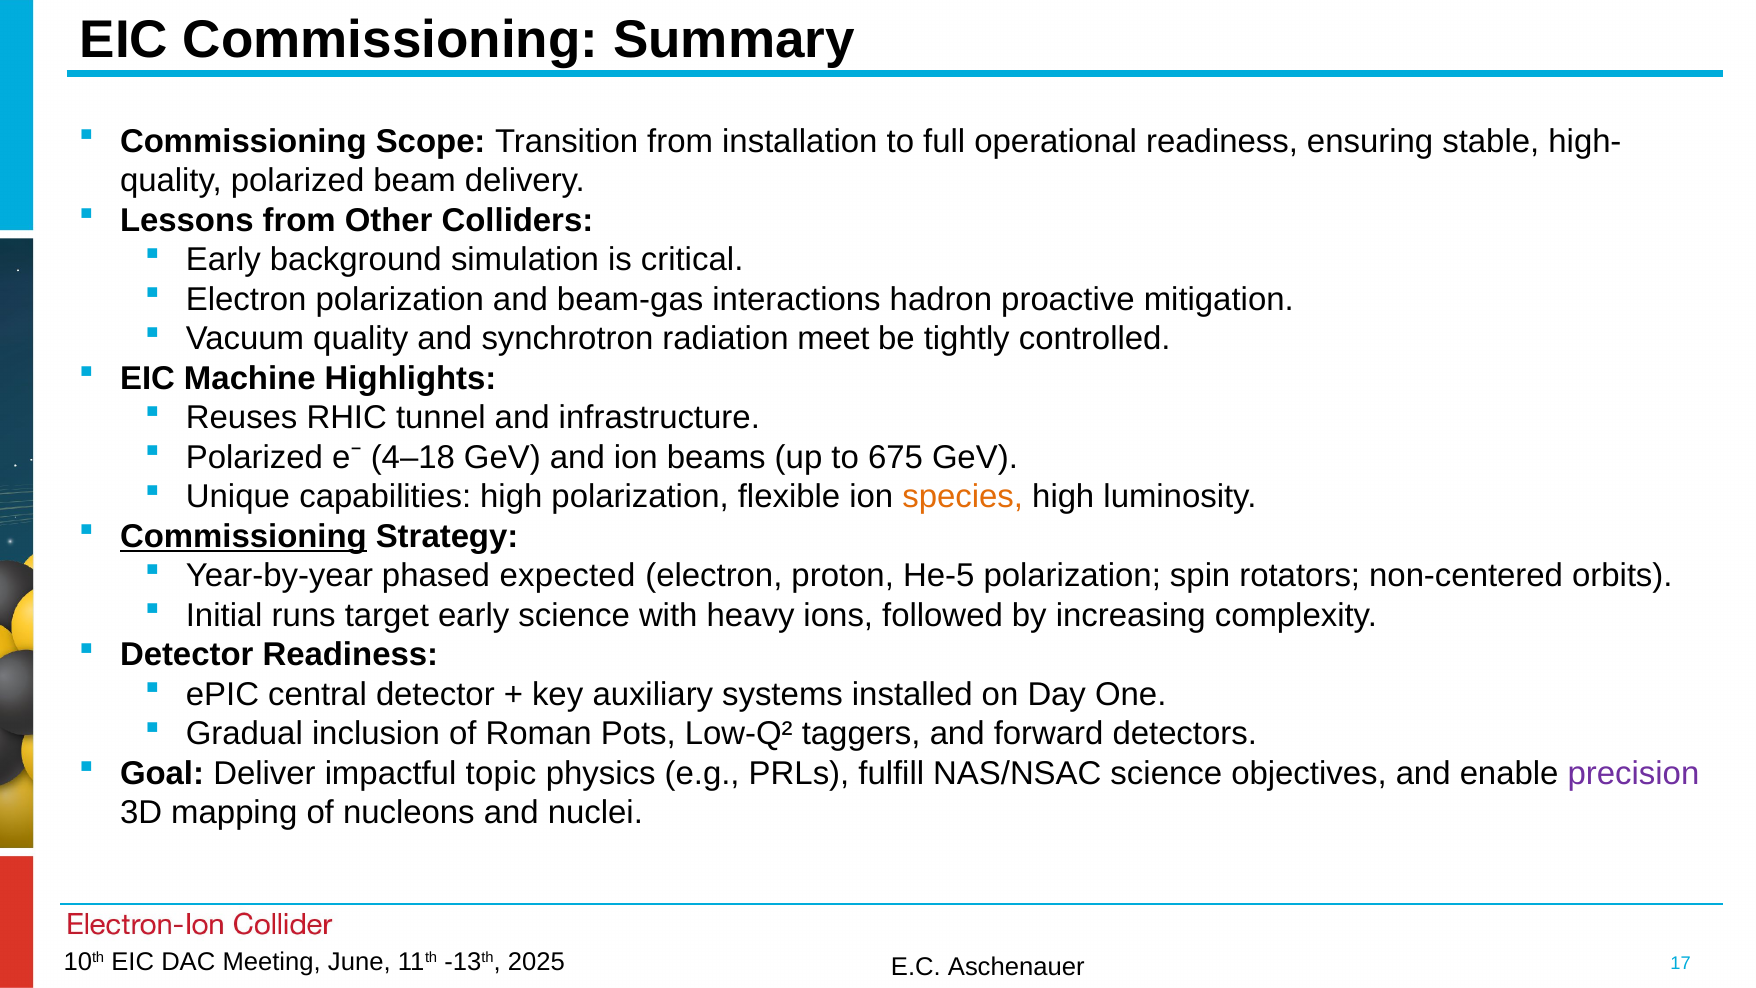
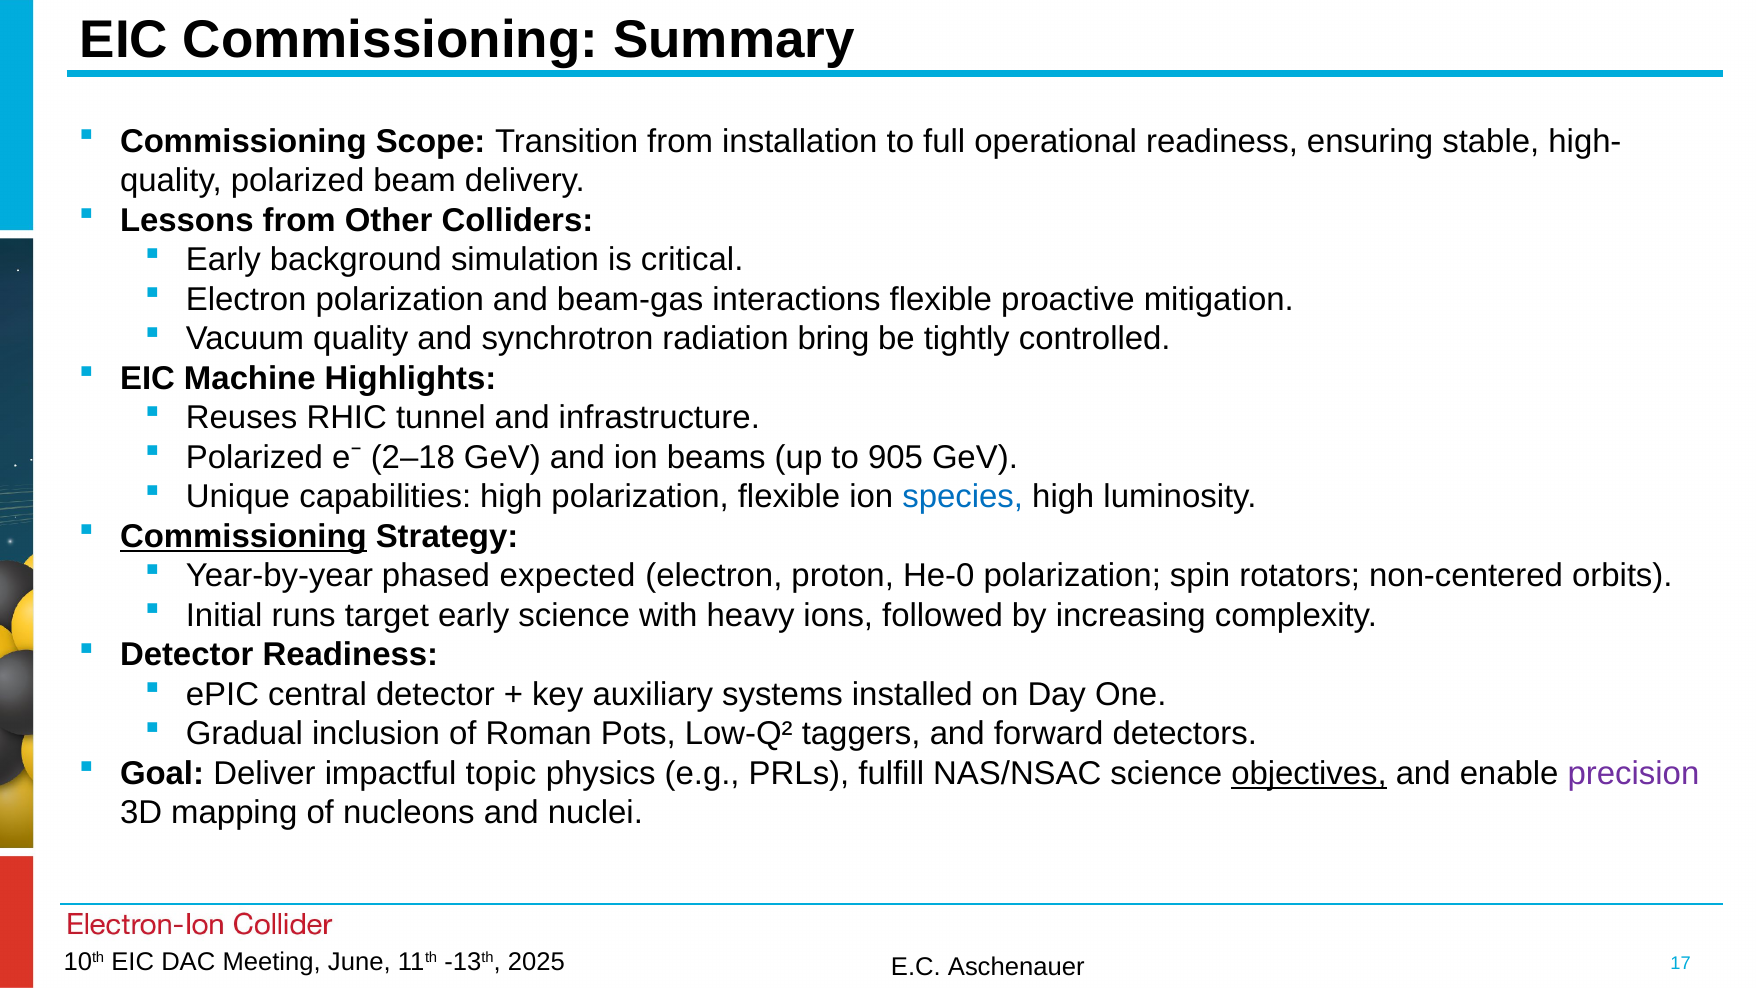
interactions hadron: hadron -> flexible
meet: meet -> bring
4–18: 4–18 -> 2–18
675: 675 -> 905
species colour: orange -> blue
He-5: He-5 -> He-0
objectives underline: none -> present
